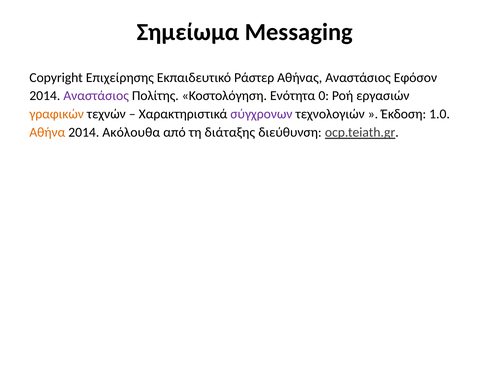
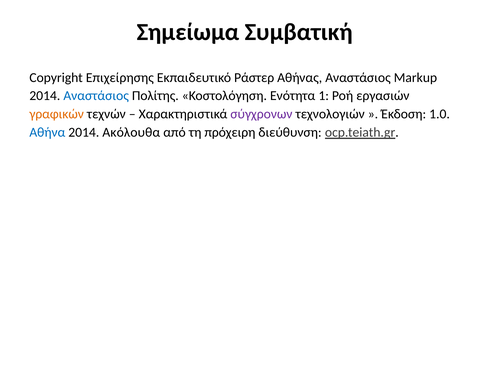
Messaging: Messaging -> Συμβατική
Εφόσον: Εφόσον -> Markup
Αναστάσιος at (96, 96) colour: purple -> blue
0: 0 -> 1
Αθήνα colour: orange -> blue
διάταξης: διάταξης -> πρόχειρη
